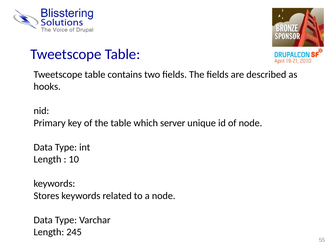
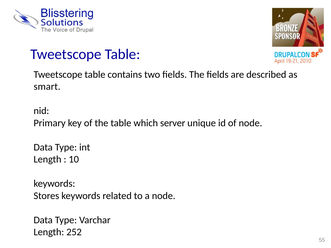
hooks: hooks -> smart
245: 245 -> 252
